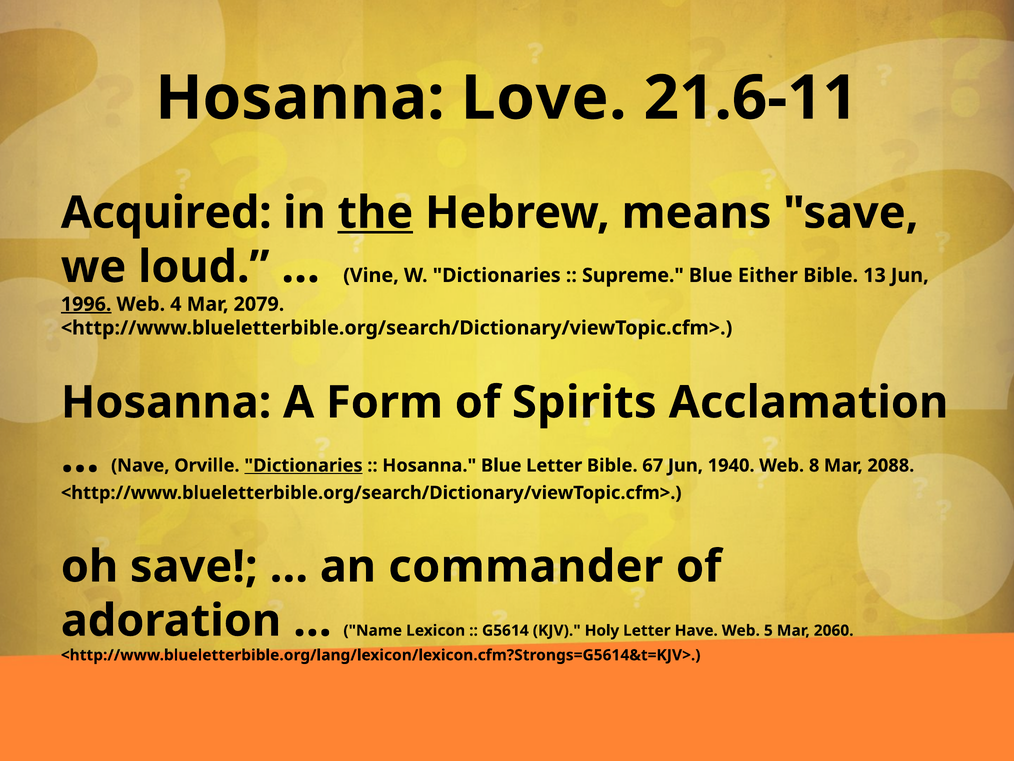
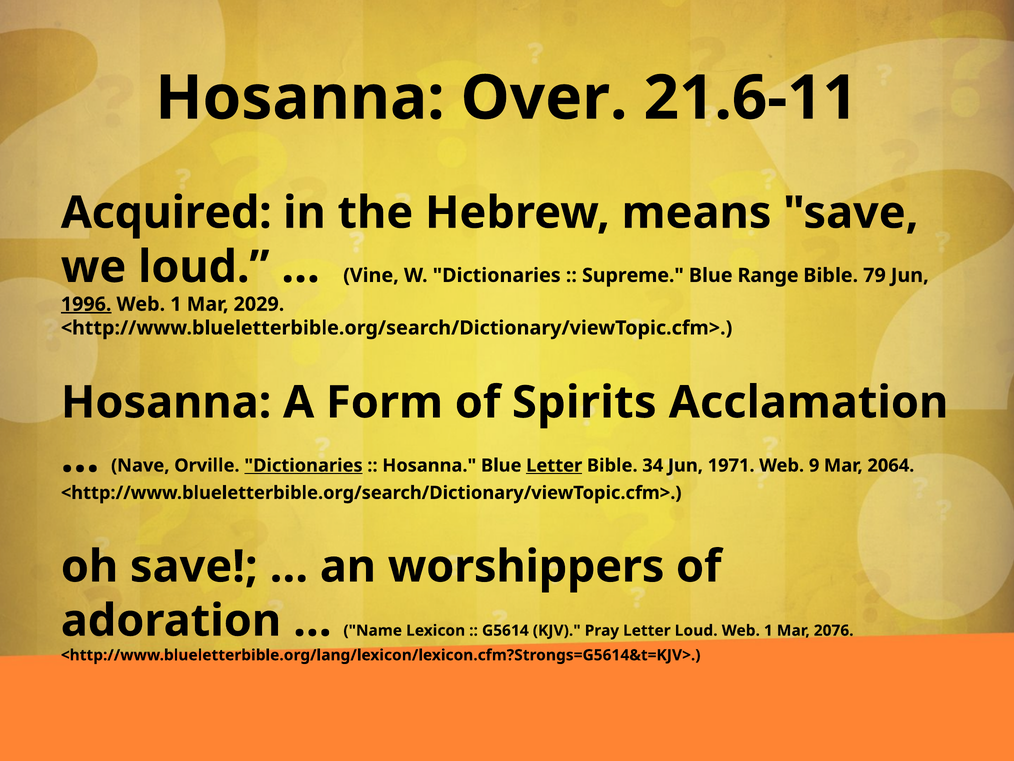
Love: Love -> Over
the underline: present -> none
Either: Either -> Range
13: 13 -> 79
4 at (176, 304): 4 -> 1
2079: 2079 -> 2029
Letter at (554, 465) underline: none -> present
67: 67 -> 34
1940: 1940 -> 1971
8: 8 -> 9
2088: 2088 -> 2064
commander: commander -> worshippers
Holy: Holy -> Pray
Letter Have: Have -> Loud
5 at (768, 630): 5 -> 1
2060: 2060 -> 2076
